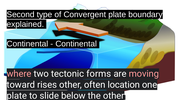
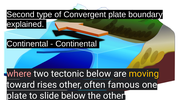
tectonic forms: forms -> below
moving colour: pink -> yellow
location: location -> famous
